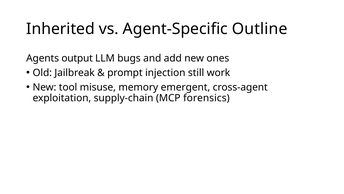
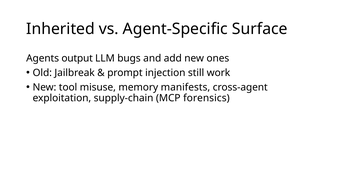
Outline: Outline -> Surface
emergent: emergent -> manifests
